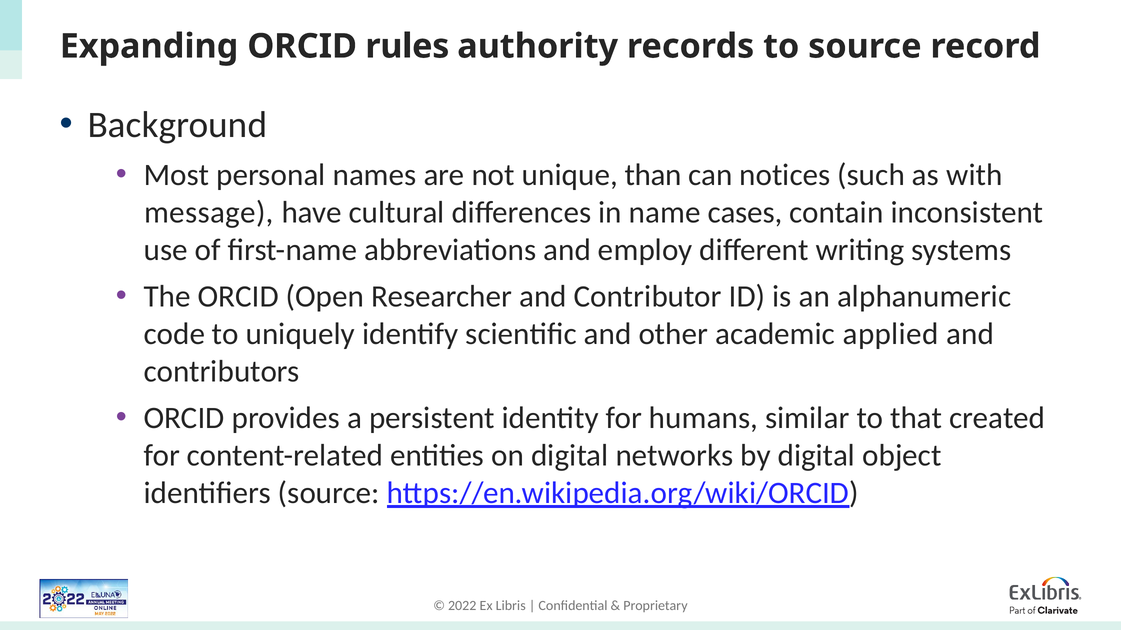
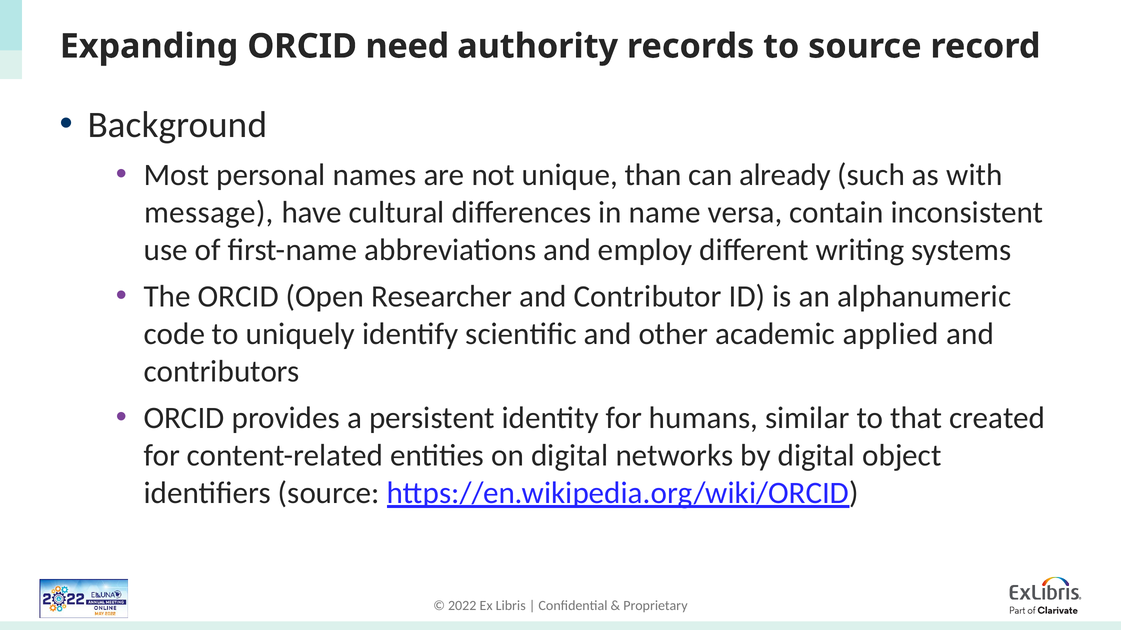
rules: rules -> need
notices: notices -> already
cases: cases -> versa
